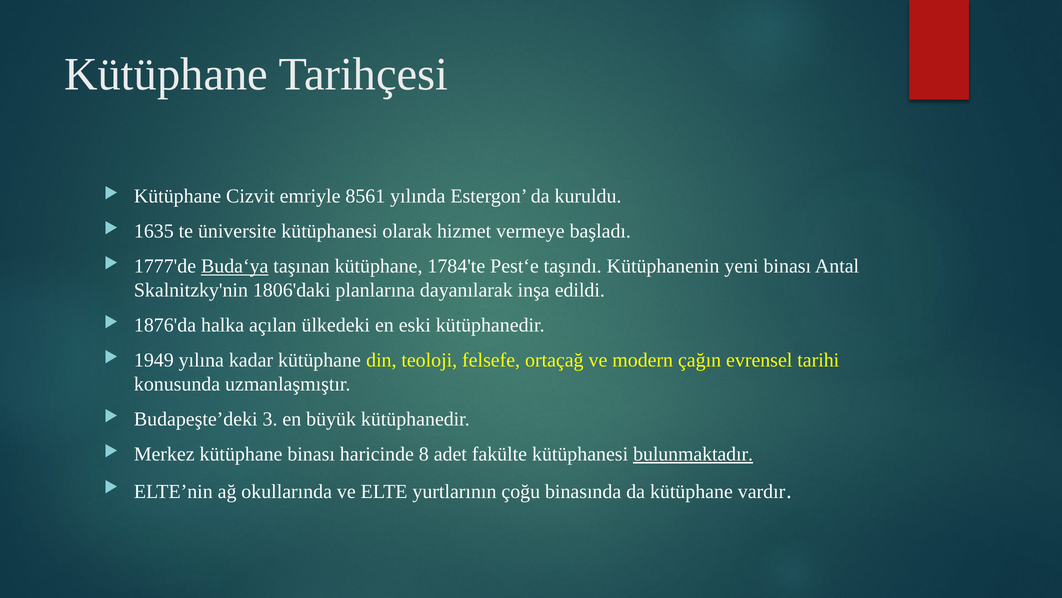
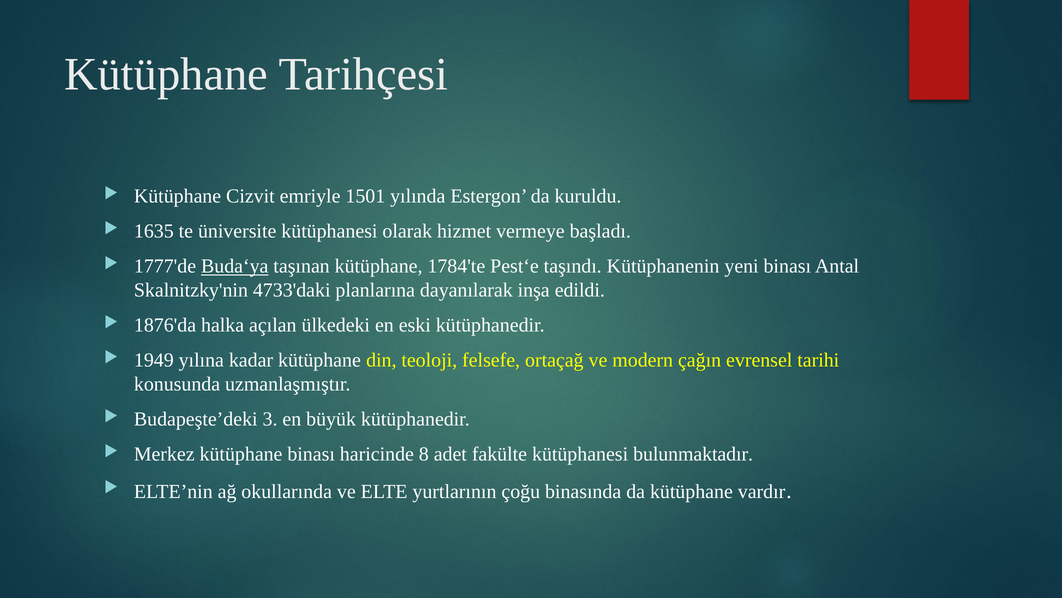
8561: 8561 -> 1501
1806'daki: 1806'daki -> 4733'daki
bulunmaktadır underline: present -> none
